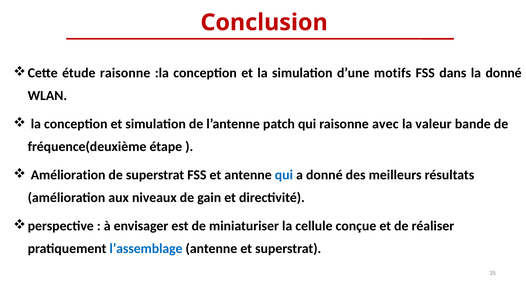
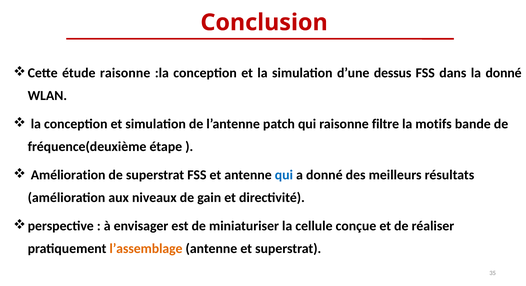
motifs: motifs -> dessus
avec: avec -> filtre
valeur: valeur -> motifs
l’assemblage colour: blue -> orange
